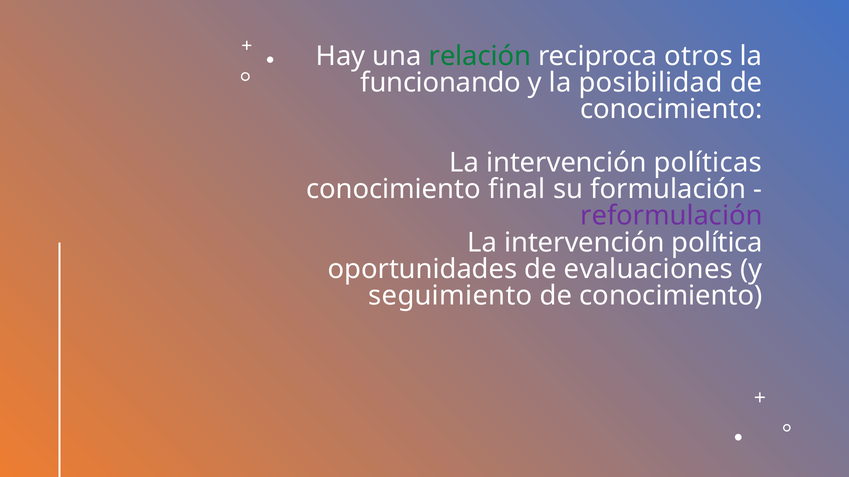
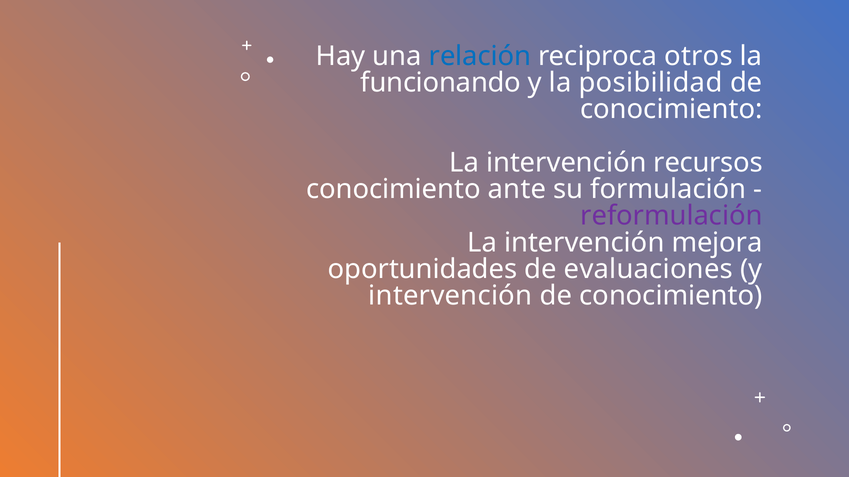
relación colour: green -> blue
políticas: políticas -> recursos
final: final -> ante
política: política -> mejora
seguimiento at (450, 296): seguimiento -> intervención
